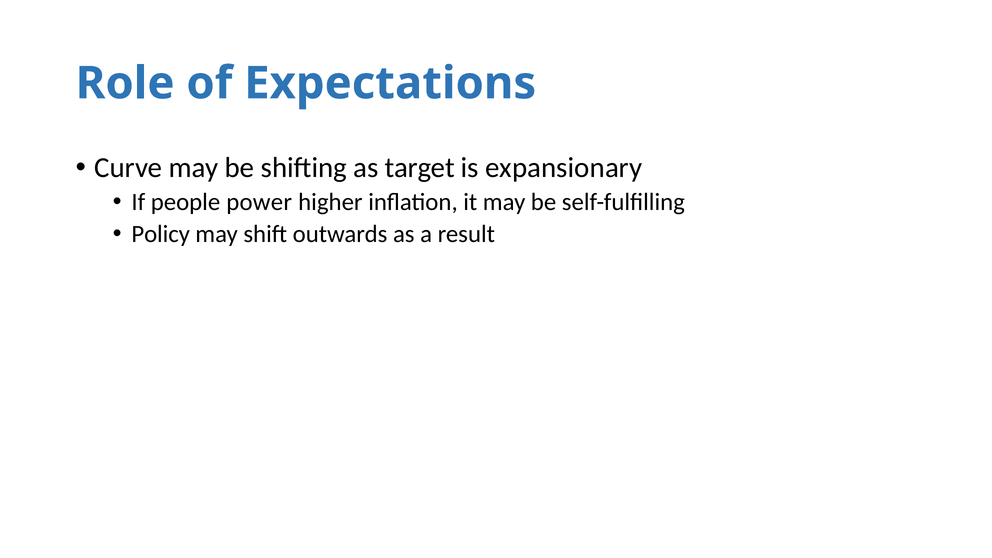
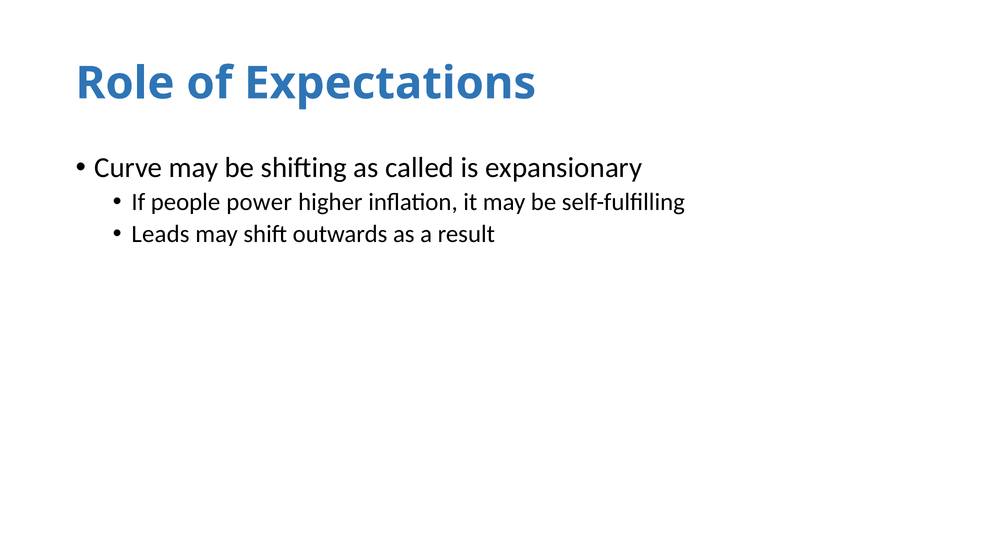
target: target -> called
Policy: Policy -> Leads
